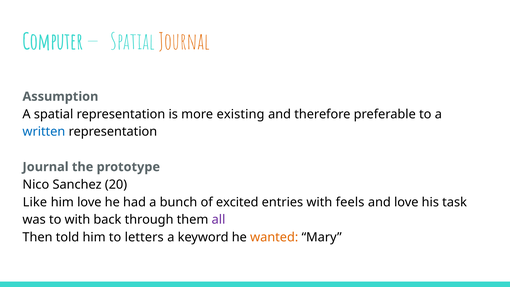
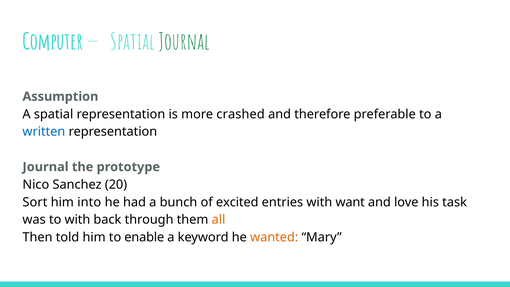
Journal at (184, 42) colour: orange -> green
existing: existing -> crashed
Like: Like -> Sort
him love: love -> into
feels: feels -> want
all colour: purple -> orange
letters: letters -> enable
